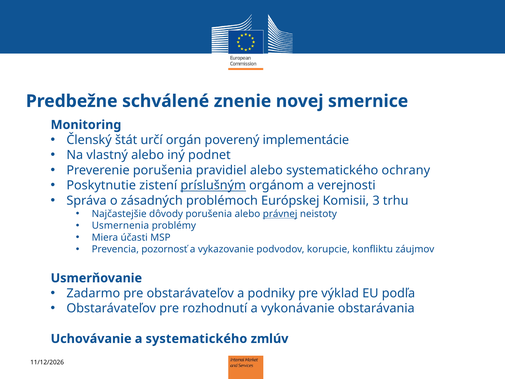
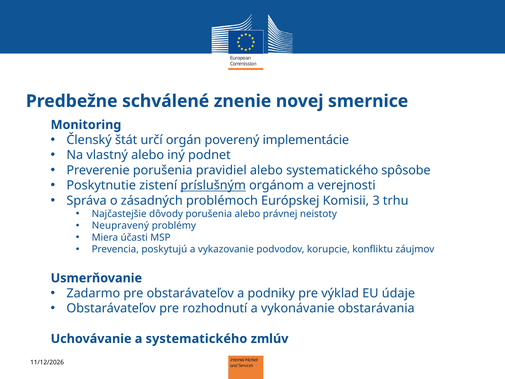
ochrany: ochrany -> spôsobe
právnej underline: present -> none
Usmernenia: Usmernenia -> Neupravený
pozornosť: pozornosť -> poskytujú
podľa: podľa -> údaje
